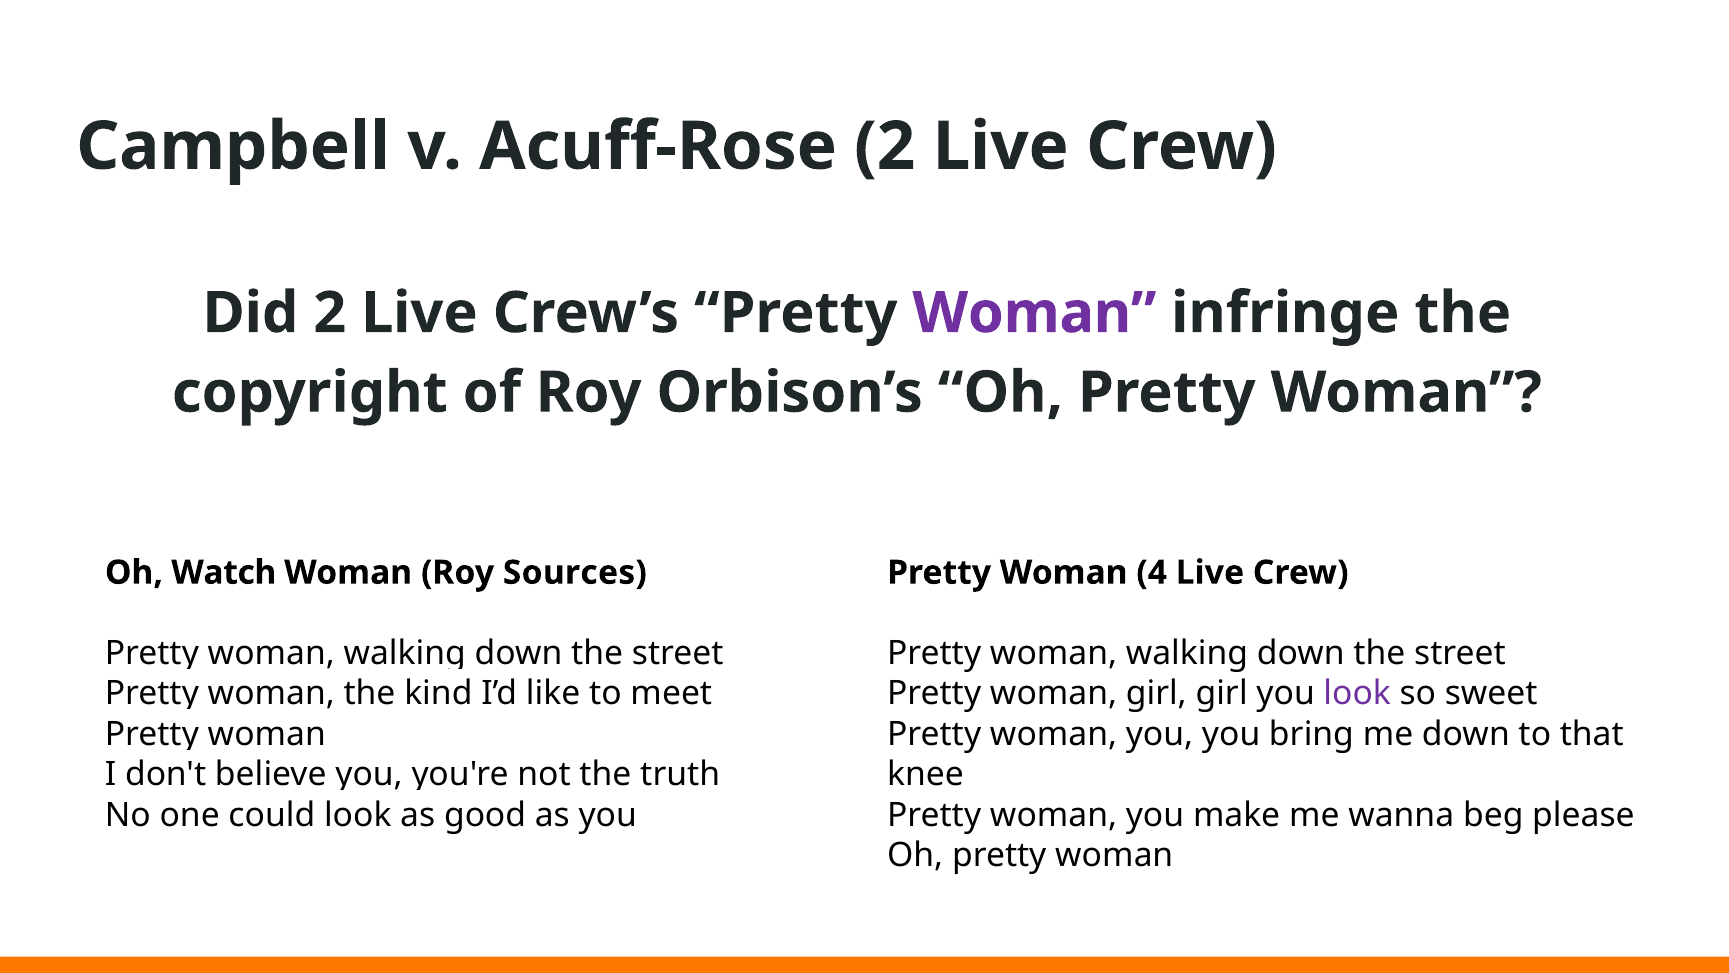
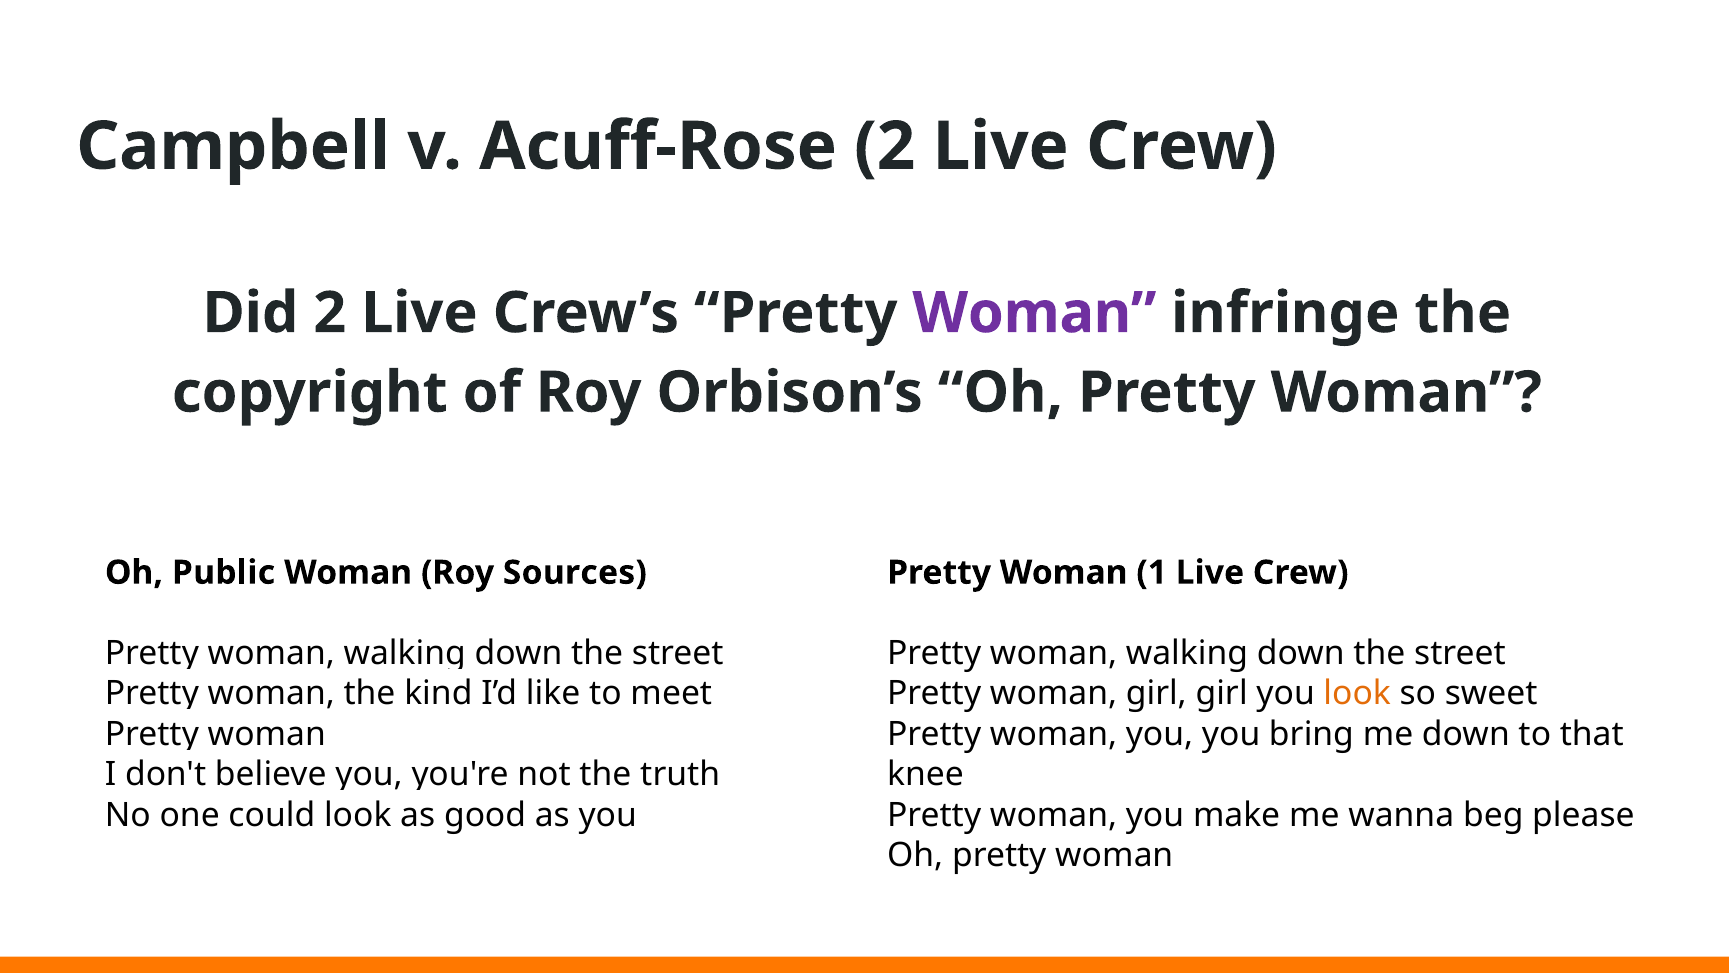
Watch: Watch -> Public
4: 4 -> 1
look at (1357, 694) colour: purple -> orange
